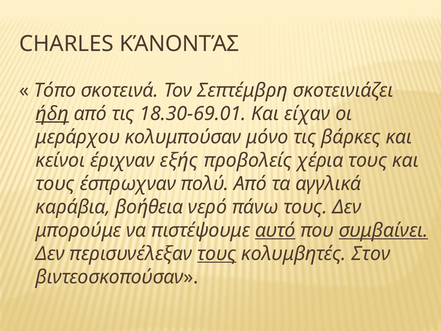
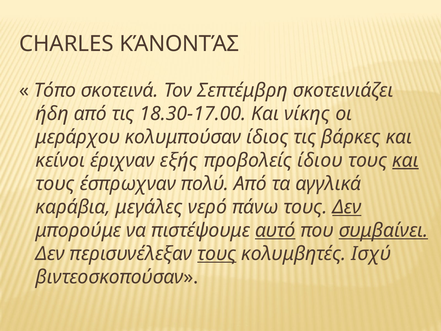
ήδη underline: present -> none
18.30-69.01: 18.30-69.01 -> 18.30-17.00
είχαν: είχαν -> νίκης
μόνο: μόνο -> ίδιος
χέρια: χέρια -> ίδιου
και at (405, 160) underline: none -> present
βοήθεια: βοήθεια -> μεγάλες
Δεν at (347, 207) underline: none -> present
Στον: Στον -> Ισχύ
